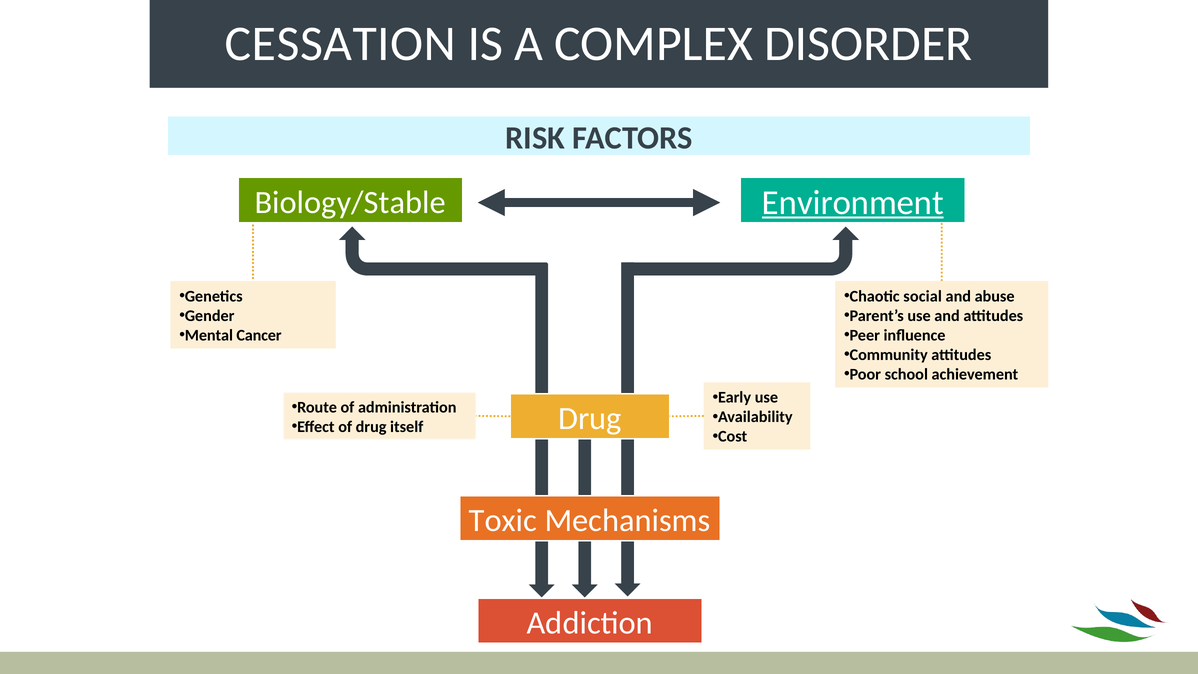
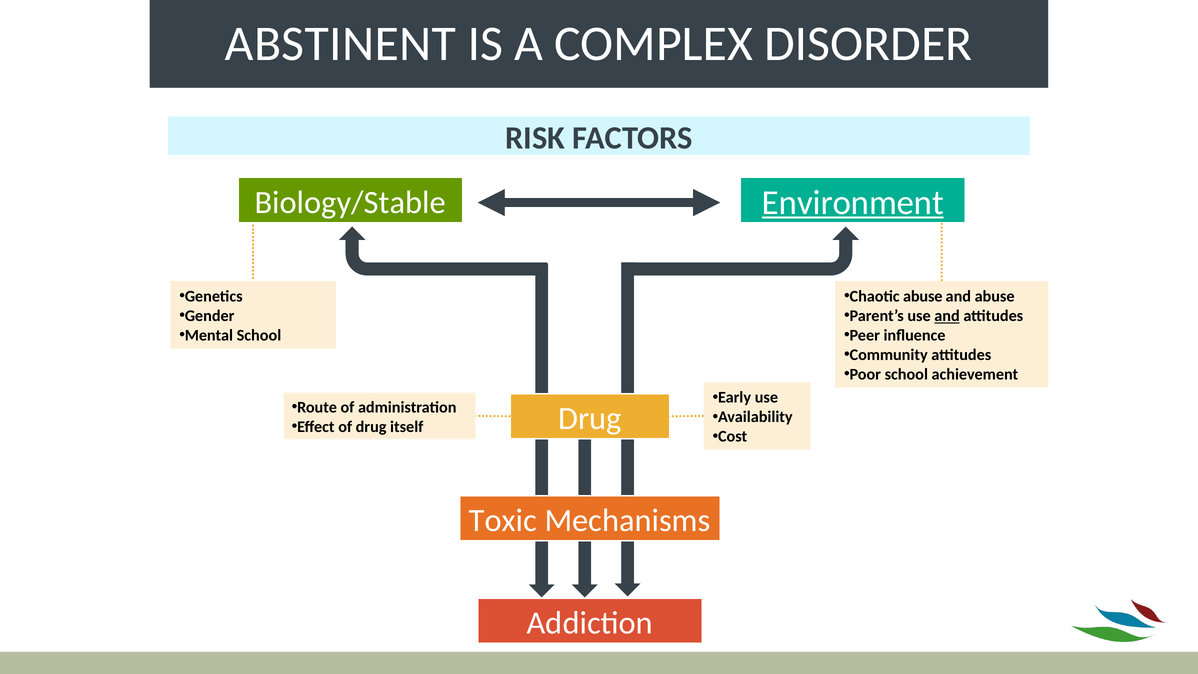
CESSATION: CESSATION -> ABSTINENT
Chaotic social: social -> abuse
and at (947, 316) underline: none -> present
Mental Cancer: Cancer -> School
